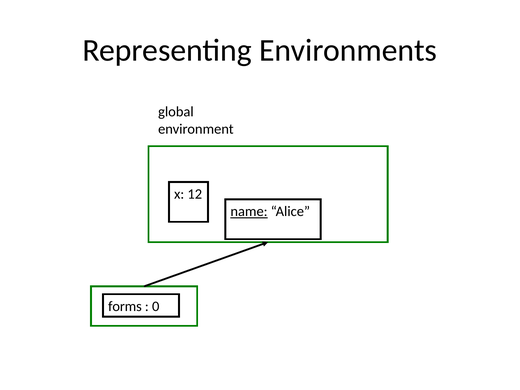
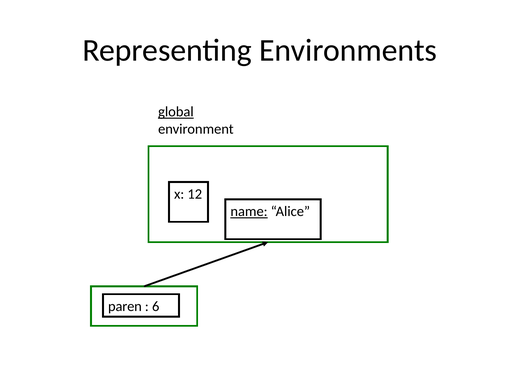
global underline: none -> present
forms: forms -> paren
0: 0 -> 6
